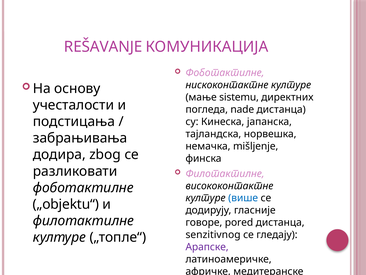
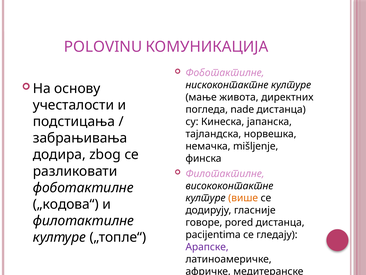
REŠAVANJE: REŠAVANJE -> POLOVINU
sistemu: sistemu -> живота
више colour: blue -> orange
„objektu“: „objektu“ -> „кодова“
senzitivnog: senzitivnog -> pacijentima
